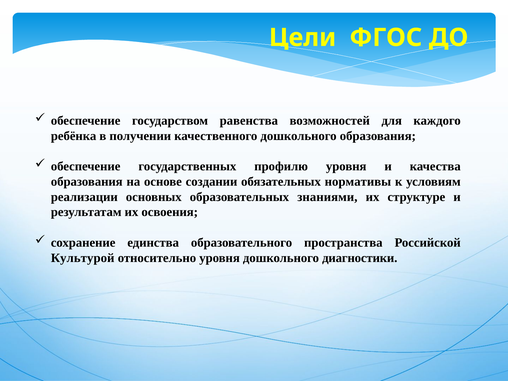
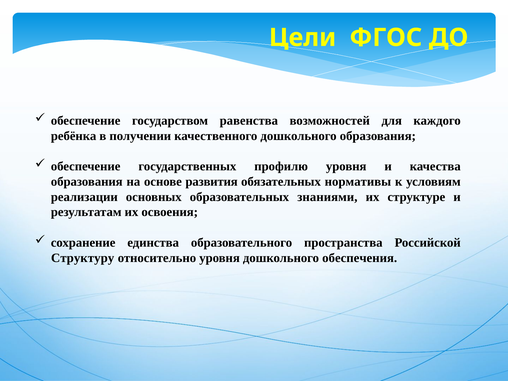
создании: создании -> развития
Культурой: Культурой -> Структуру
диагностики: диагностики -> обеспечения
